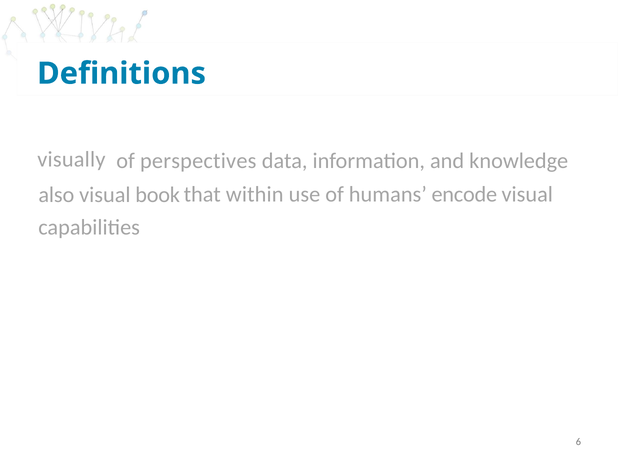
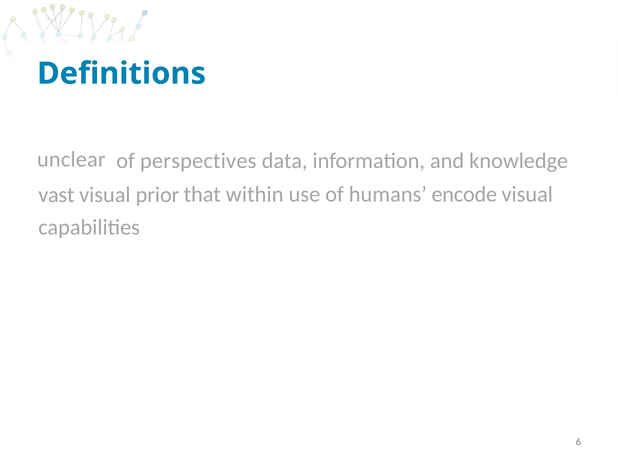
visually: visually -> unclear
also: also -> vast
book: book -> prior
